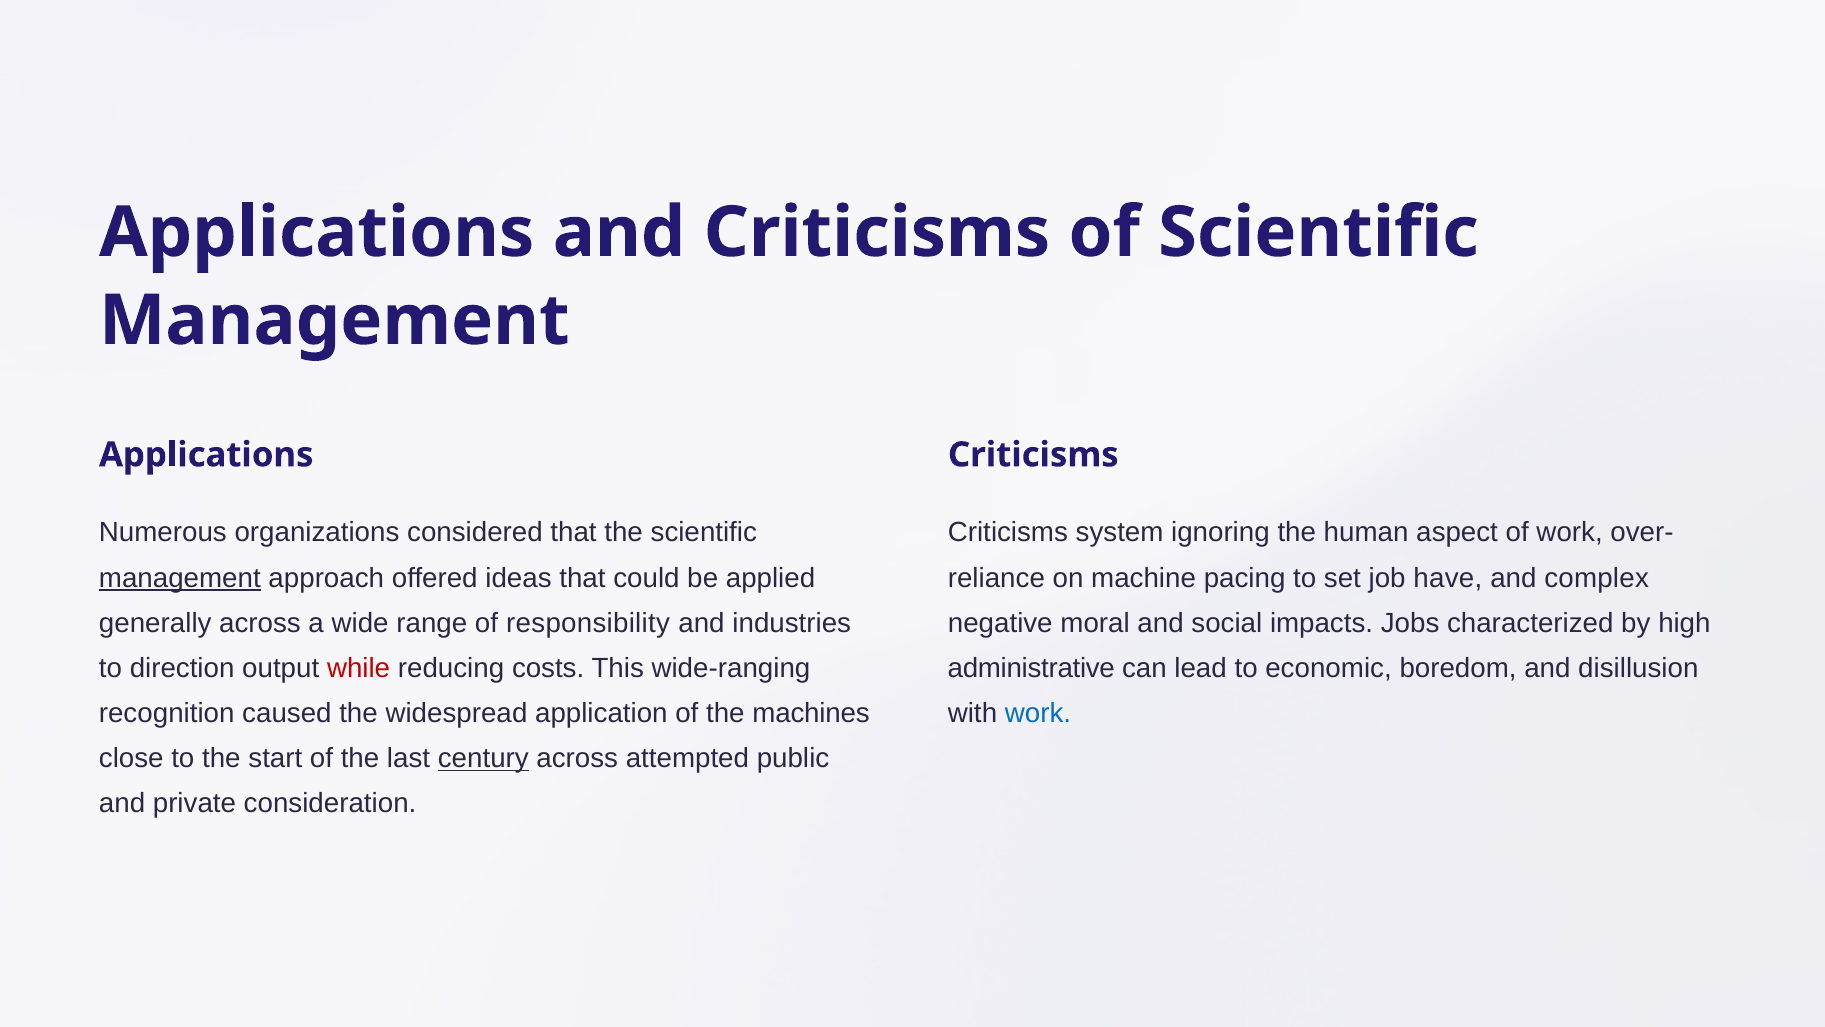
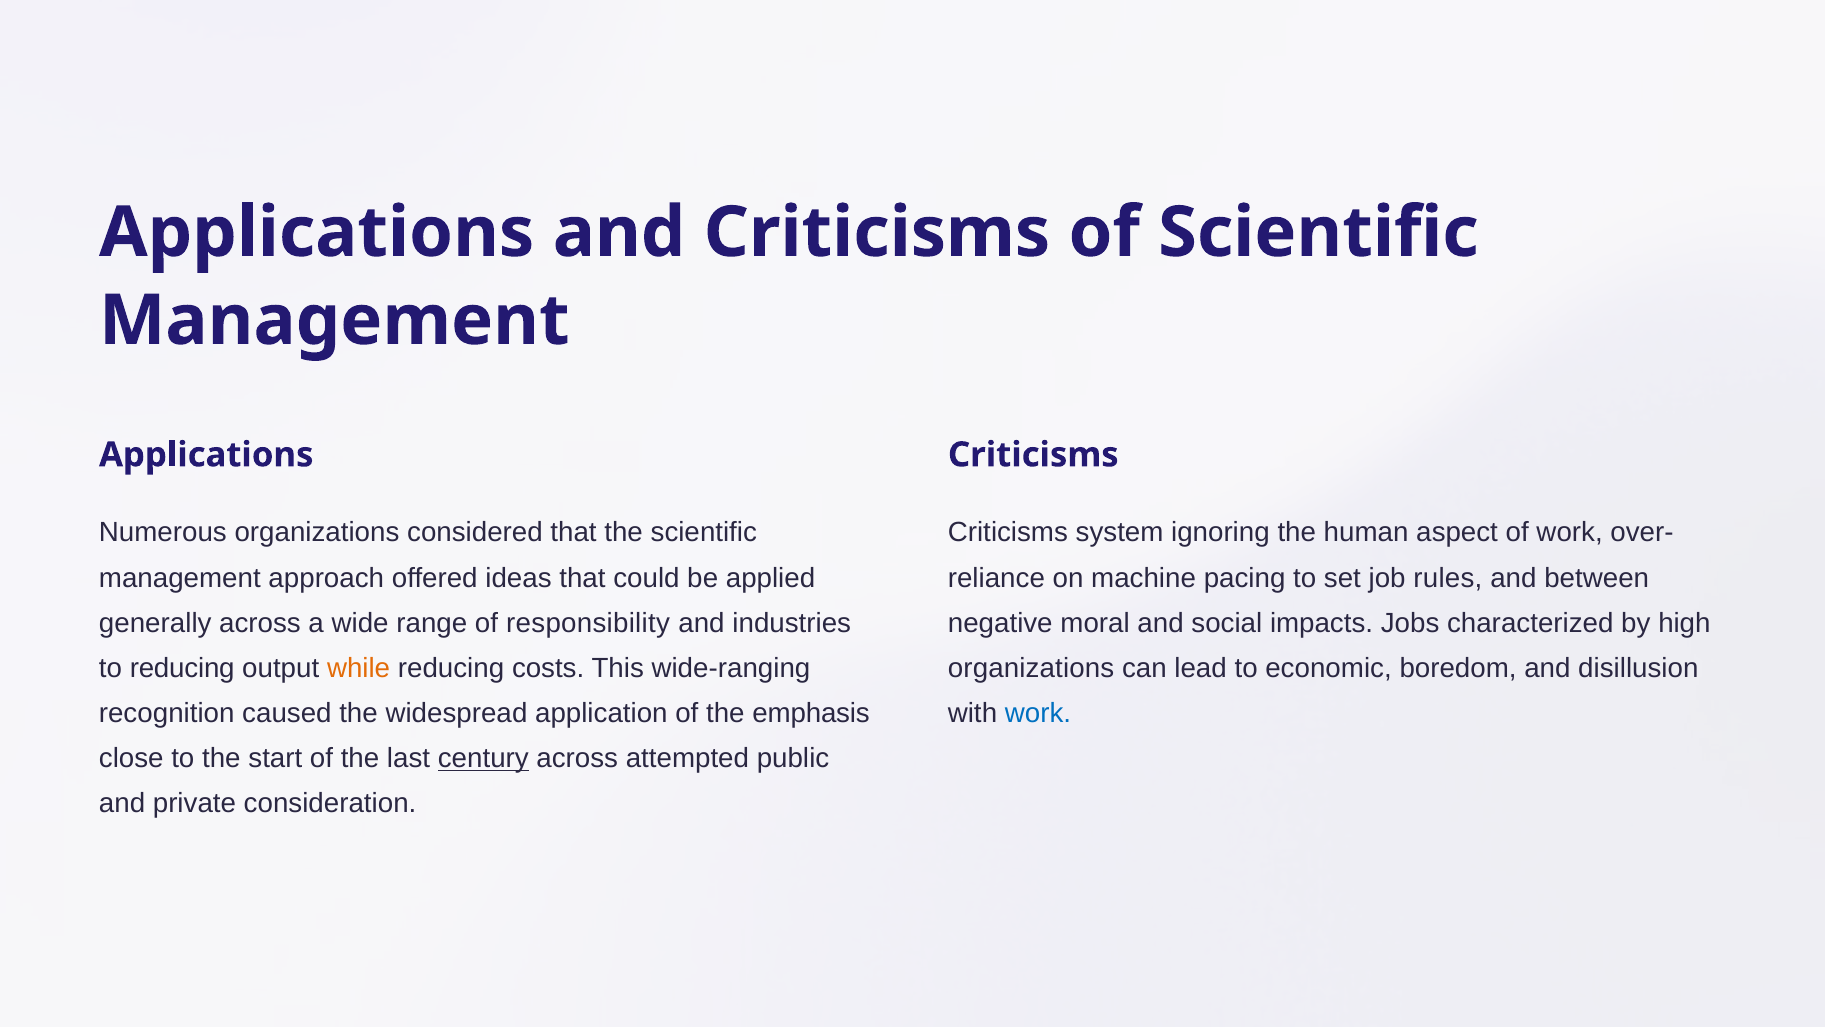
management at (180, 578) underline: present -> none
have: have -> rules
complex: complex -> between
to direction: direction -> reducing
while colour: red -> orange
administrative at (1031, 668): administrative -> organizations
machines: machines -> emphasis
